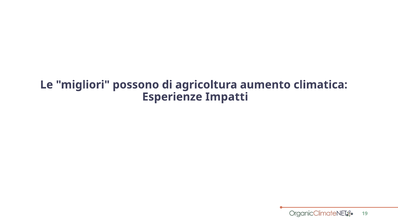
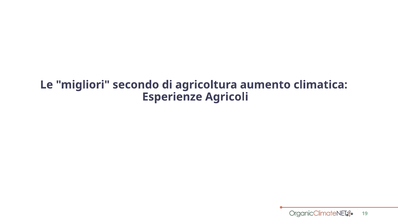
possono: possono -> secondo
Impatti: Impatti -> Agricoli
